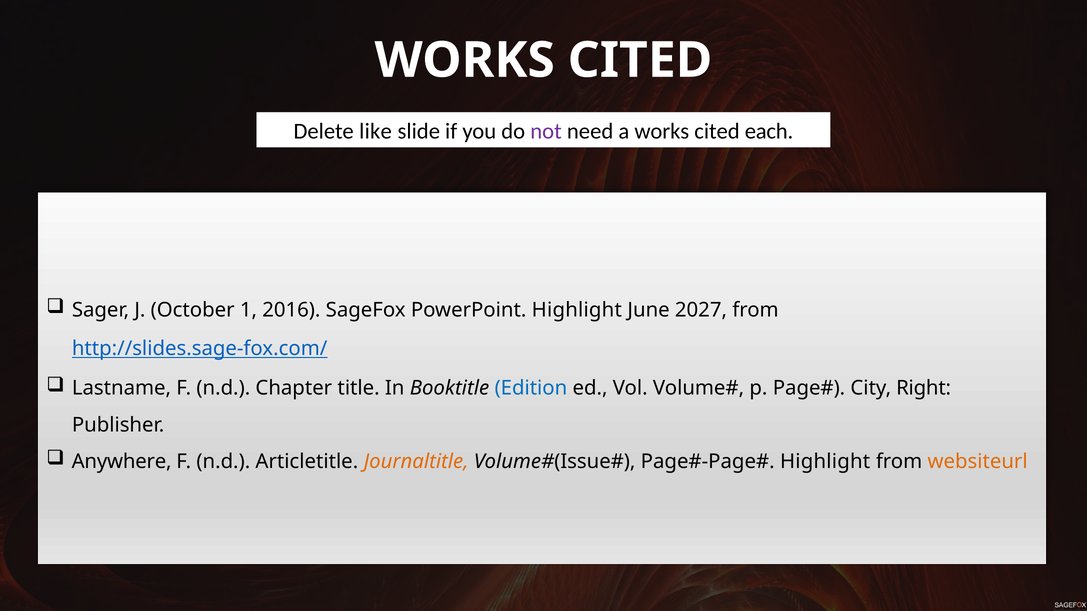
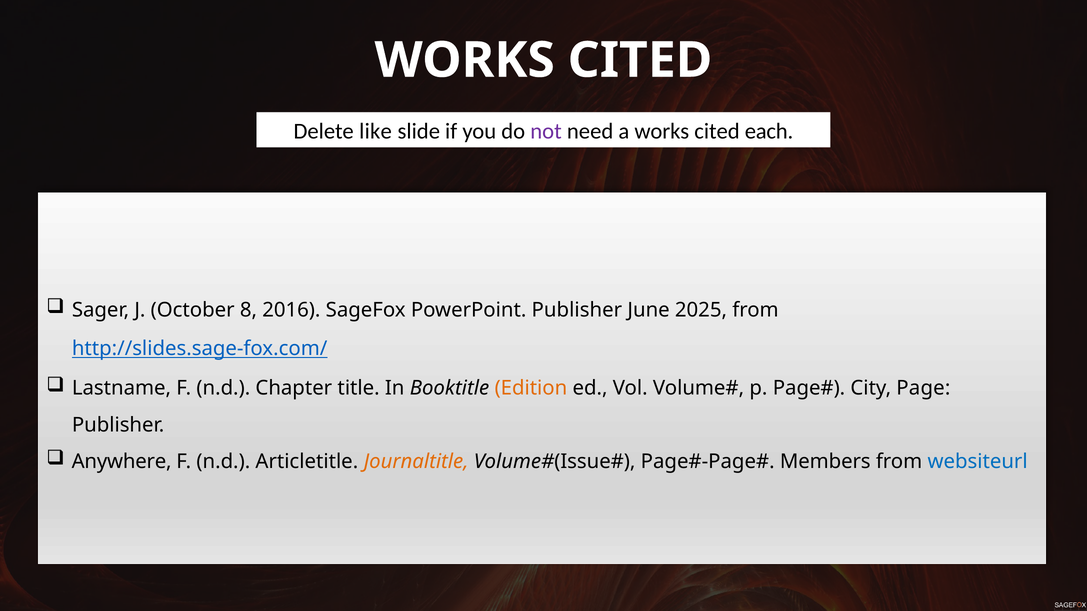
1: 1 -> 8
PowerPoint Highlight: Highlight -> Publisher
2027: 2027 -> 2025
Edition colour: blue -> orange
Right: Right -> Page
Highlight at (825, 462): Highlight -> Members
websiteurl colour: orange -> blue
